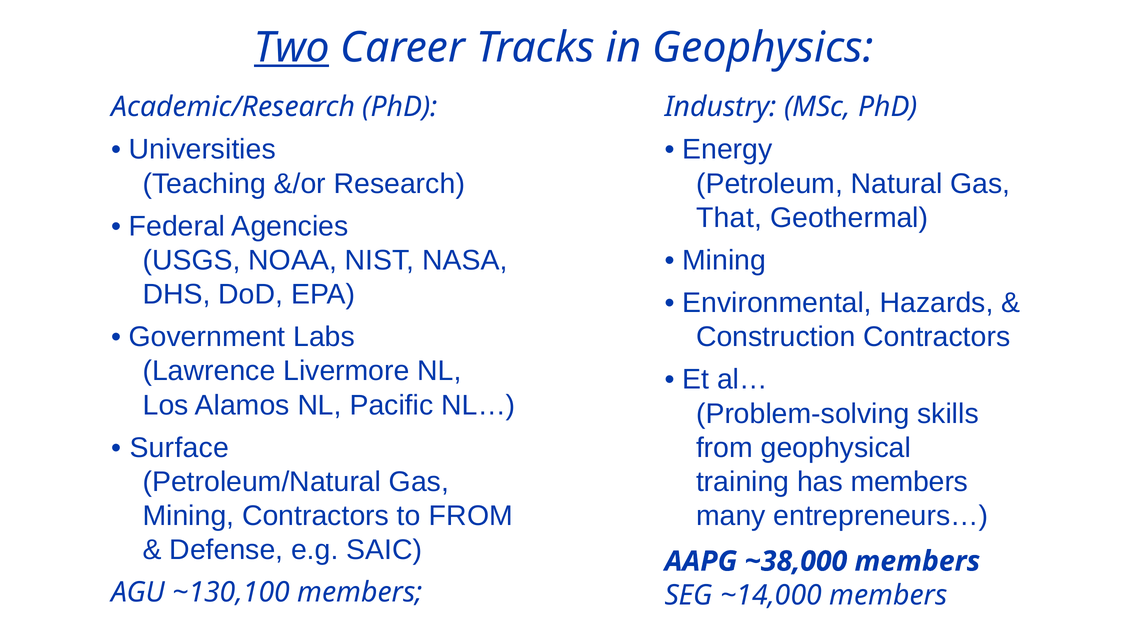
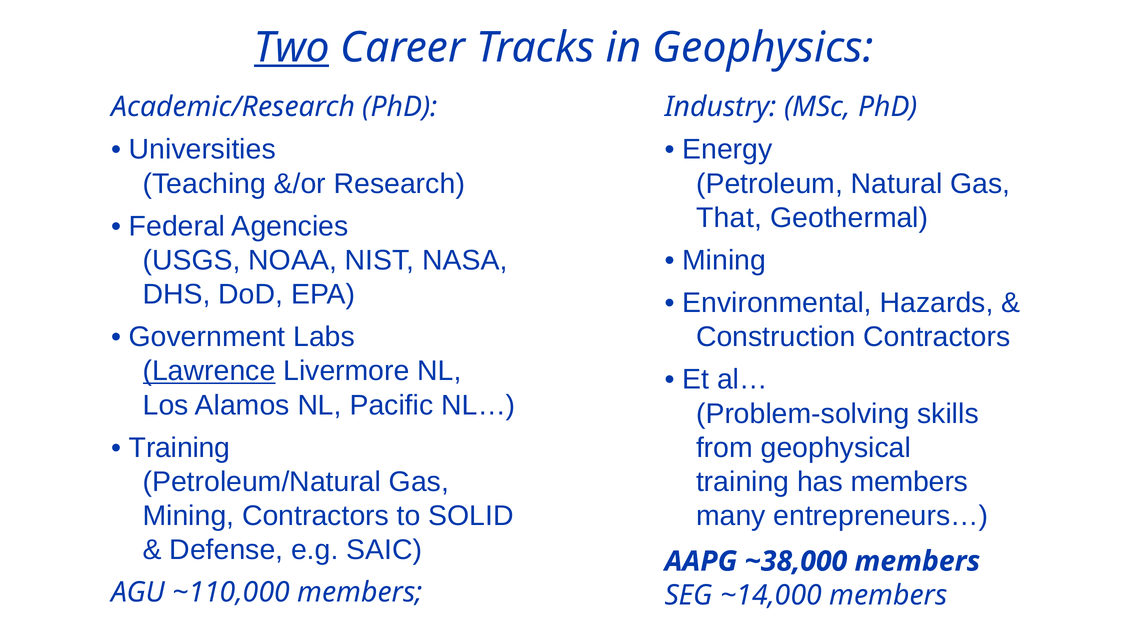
Lawrence underline: none -> present
Surface at (179, 448): Surface -> Training
to FROM: FROM -> SOLID
~130,100: ~130,100 -> ~110,000
